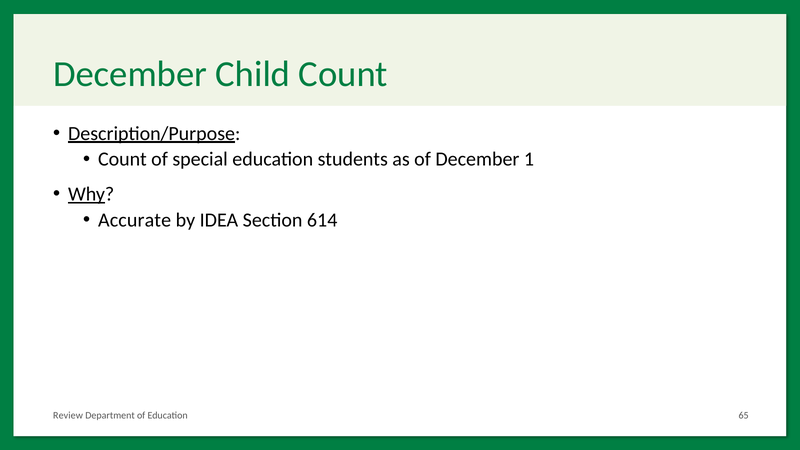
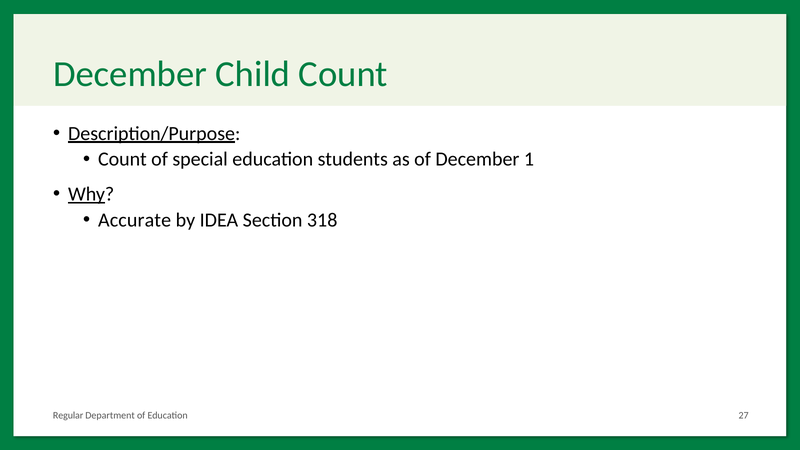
614: 614 -> 318
Review: Review -> Regular
65: 65 -> 27
